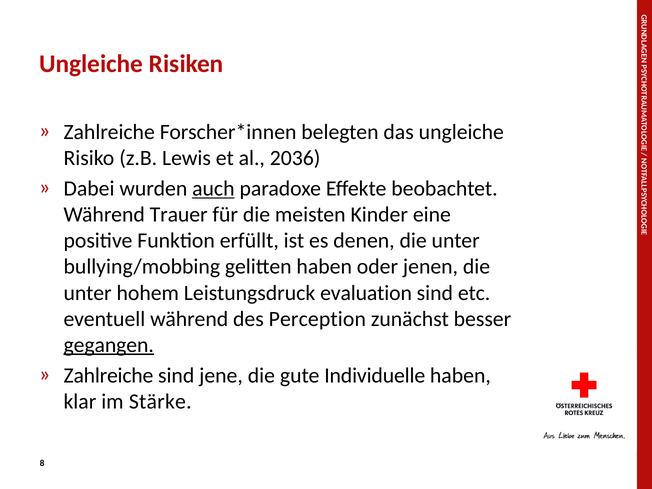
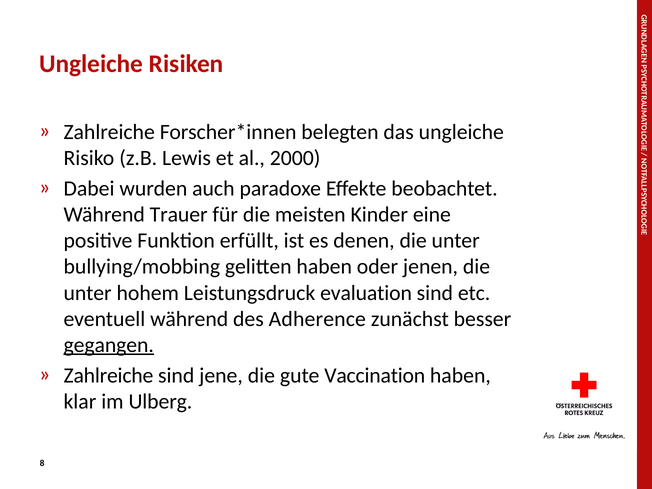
2036: 2036 -> 2000
auch underline: present -> none
Perception: Perception -> Adherence
Individuelle: Individuelle -> Vaccination
Stärke: Stärke -> Ulberg
